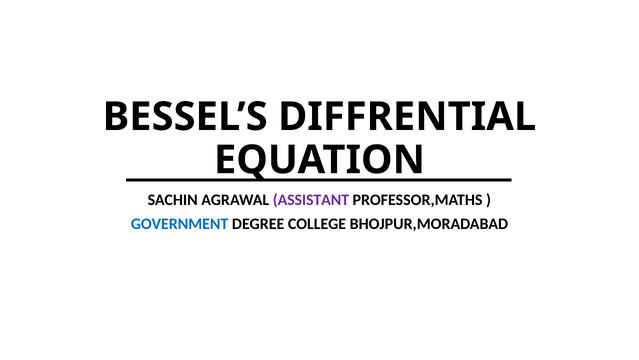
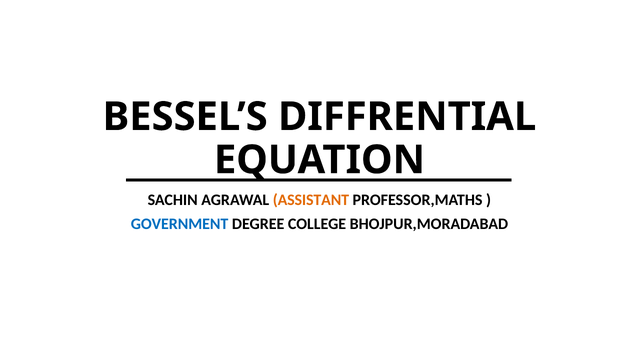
ASSISTANT colour: purple -> orange
